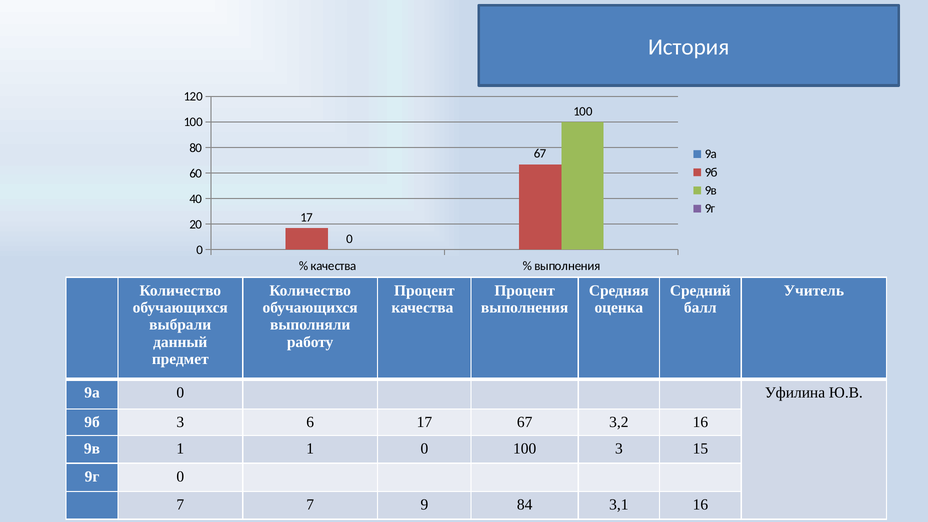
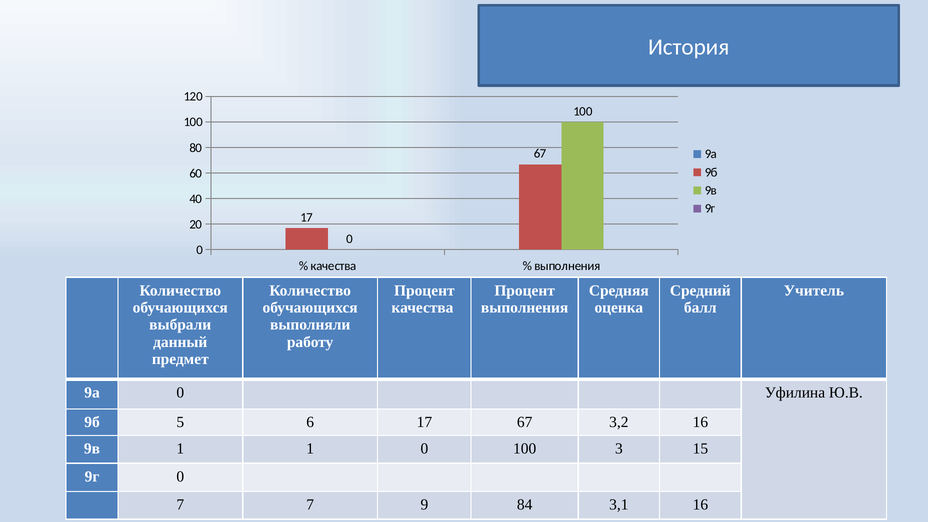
9б 3: 3 -> 5
